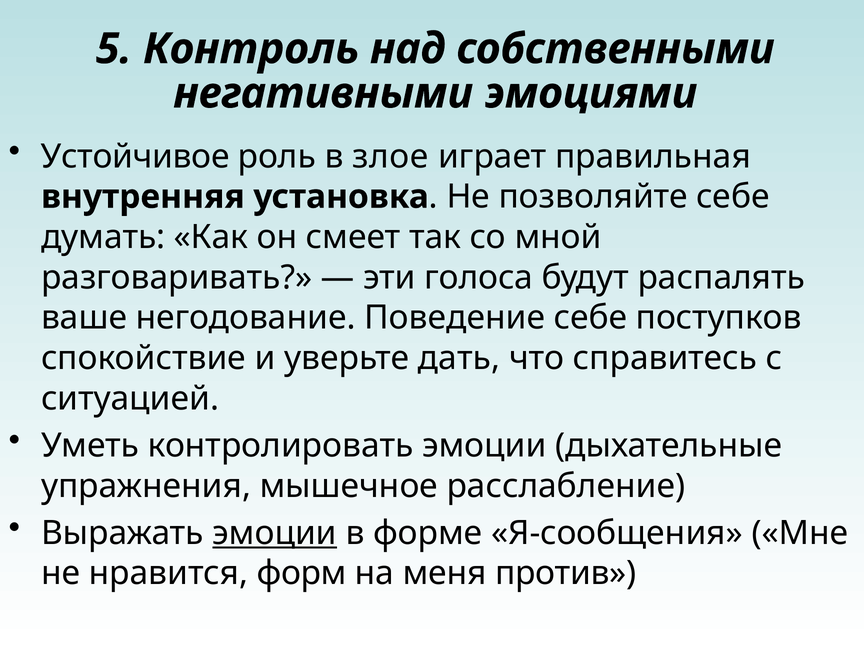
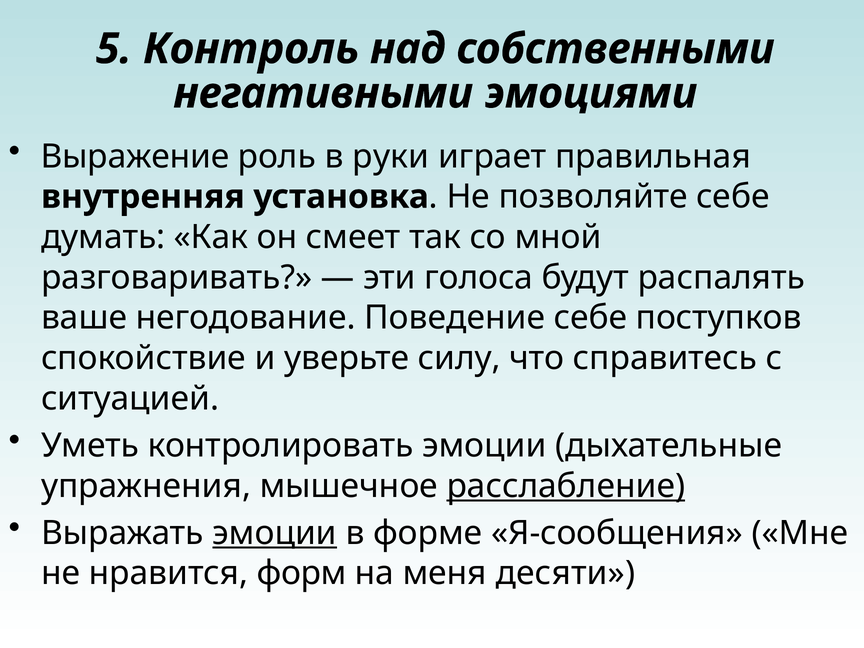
Устойчивое: Устойчивое -> Выpaжeниe
злoe: злoe -> pуки
дать: дать -> силу
расслабление underline: none -> present
против: против -> десяти
